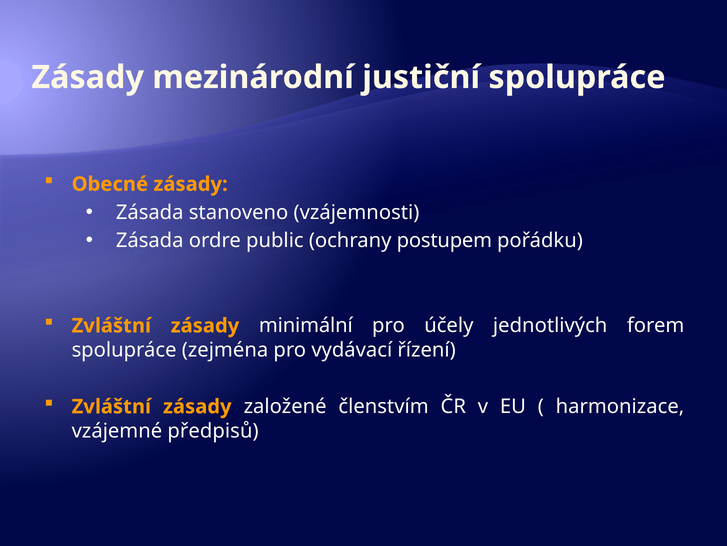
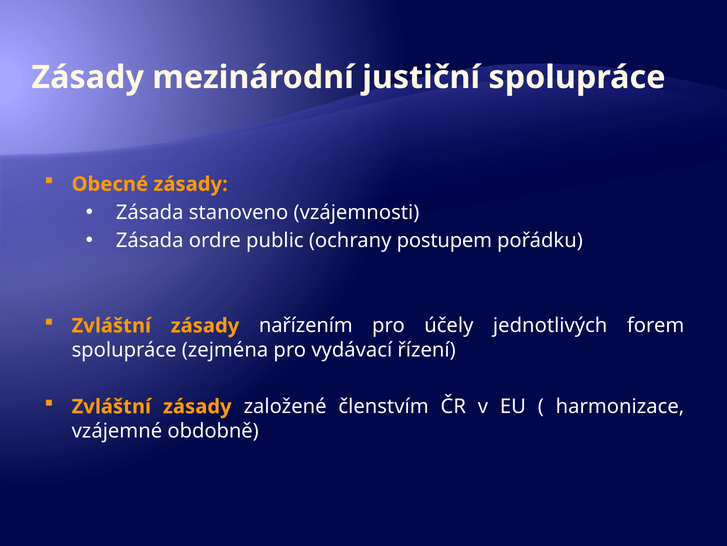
minimální: minimální -> nařízením
předpisů: předpisů -> obdobně
